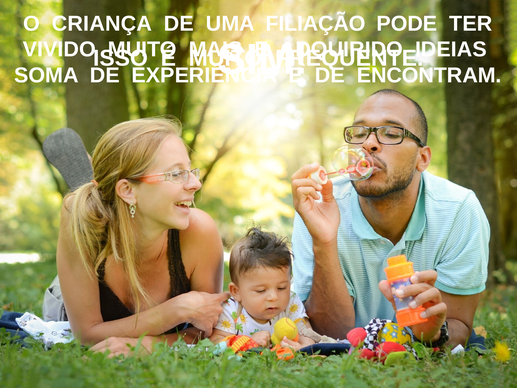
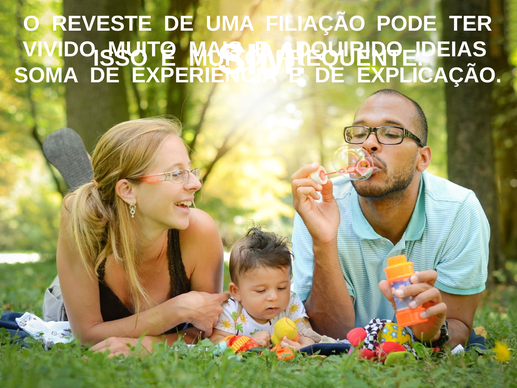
CRIANÇA: CRIANÇA -> REVESTE
ENCONTRAM: ENCONTRAM -> EXPLICAÇÃO
